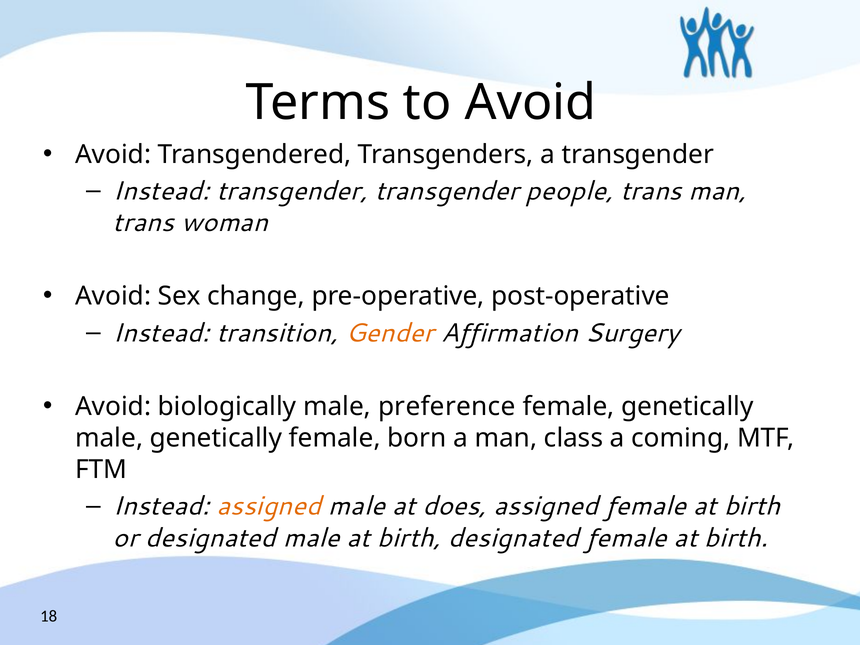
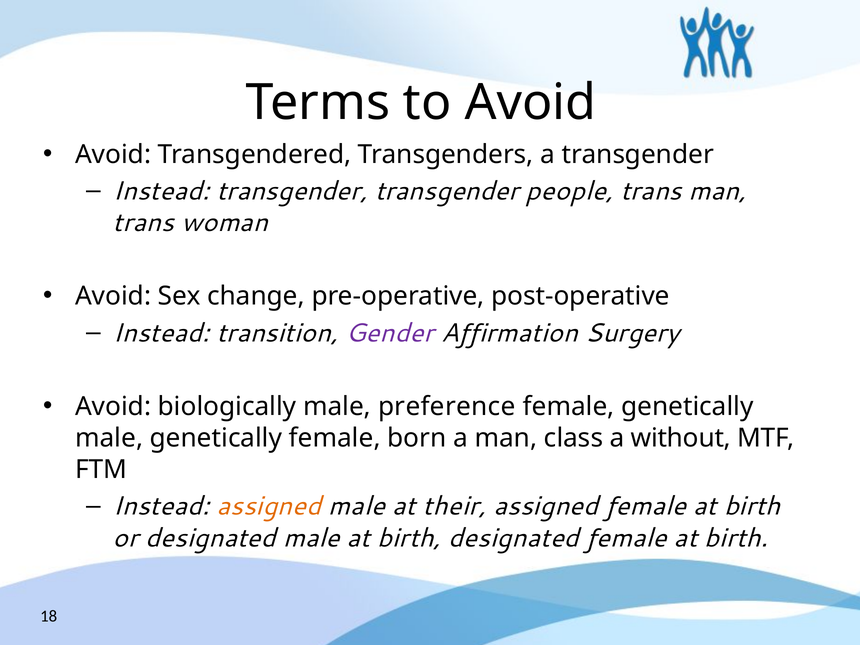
Gender colour: orange -> purple
coming: coming -> without
does: does -> their
